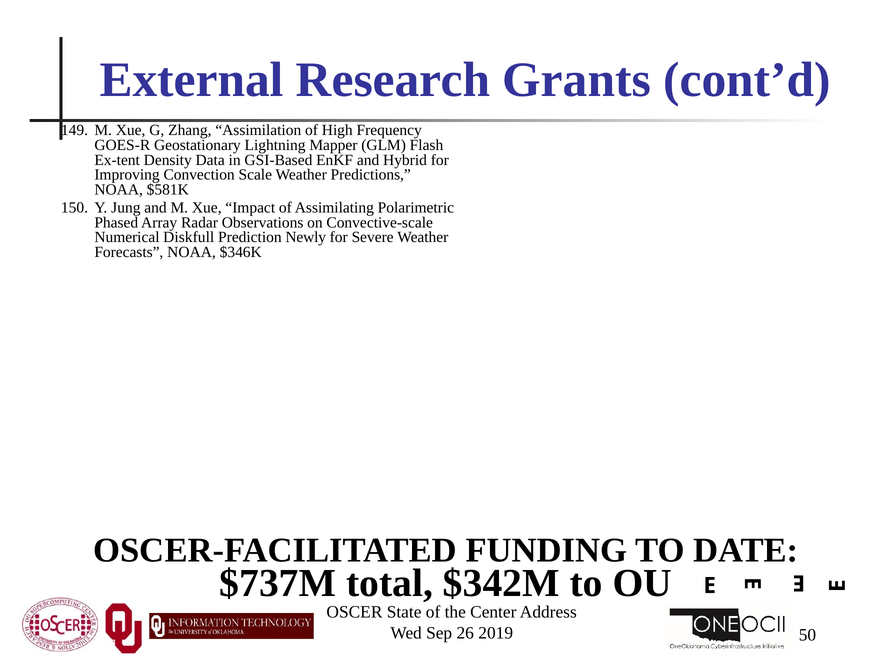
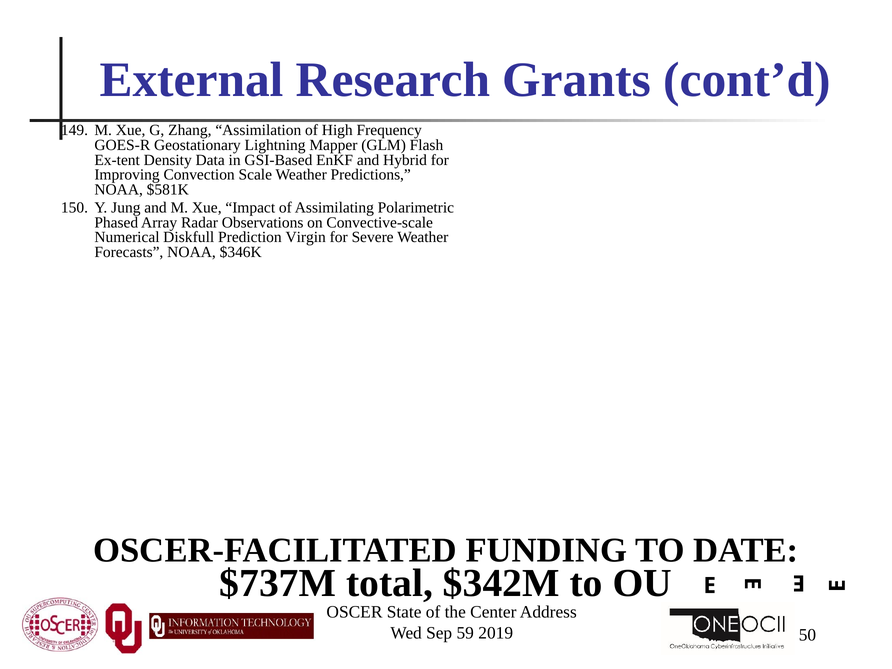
Newly: Newly -> Virgin
26: 26 -> 59
